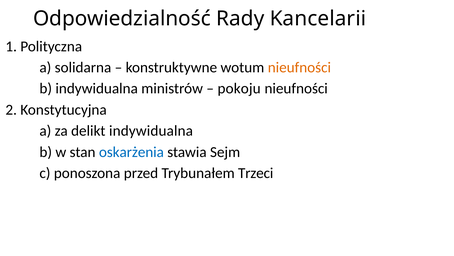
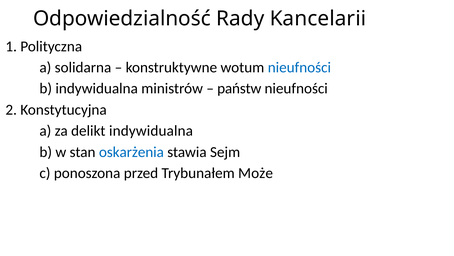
nieufności at (299, 67) colour: orange -> blue
pokoju: pokoju -> państw
Trzeci: Trzeci -> Może
